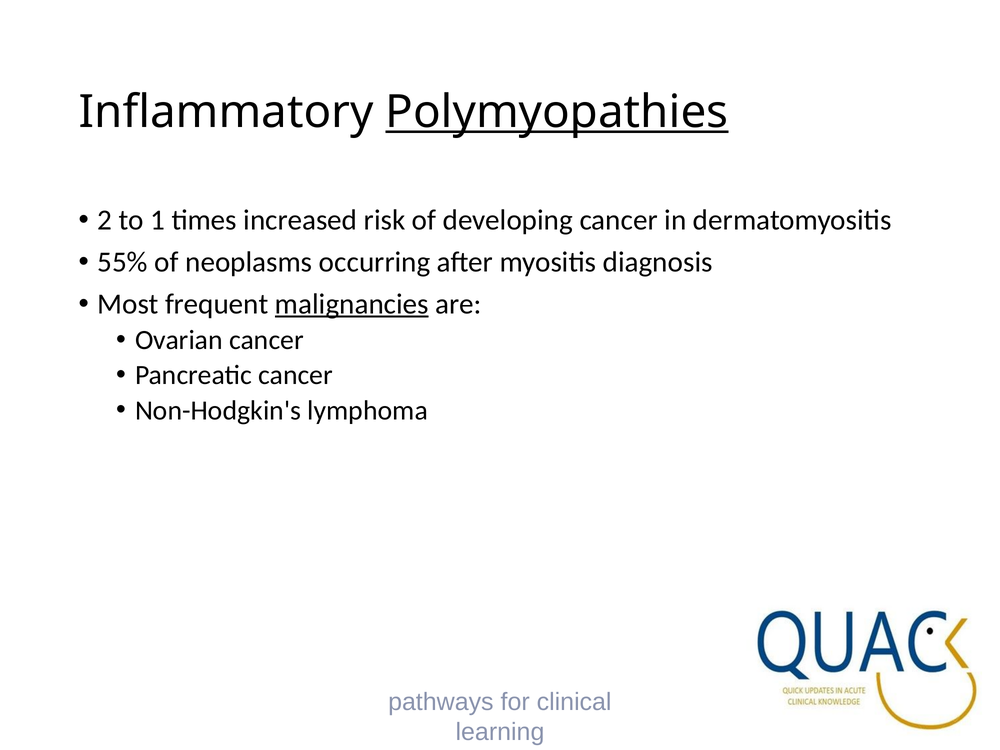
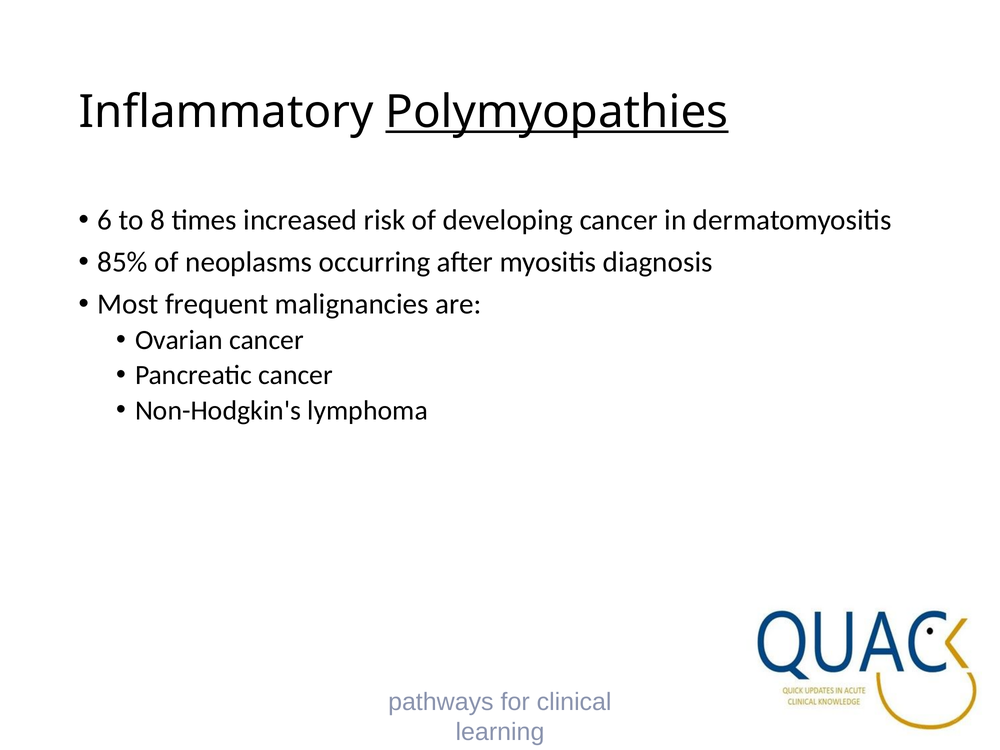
2: 2 -> 6
1: 1 -> 8
55%: 55% -> 85%
malignancies underline: present -> none
